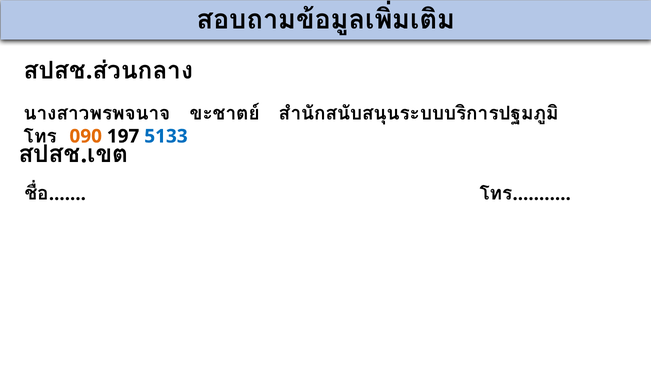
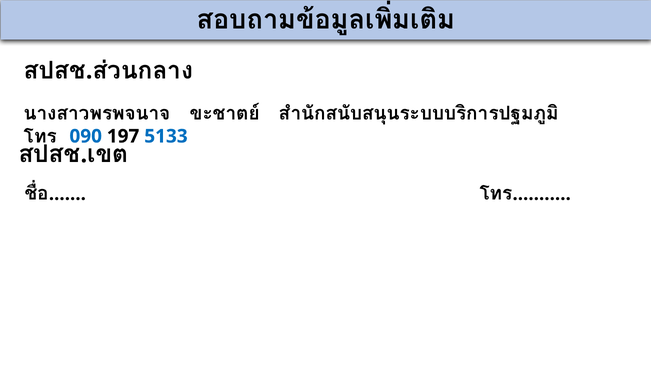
090 colour: orange -> blue
